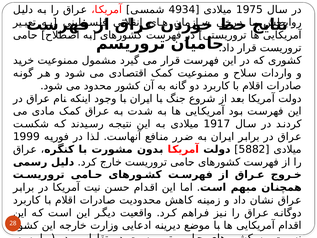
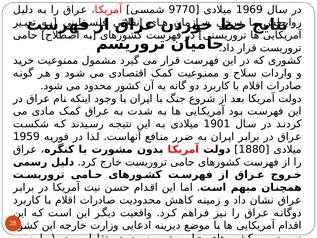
4934: 4934 -> 9770
1975: 1975 -> 1969
1917: 1917 -> 1901
1999: 1999 -> 1959
5882: 5882 -> 1880
